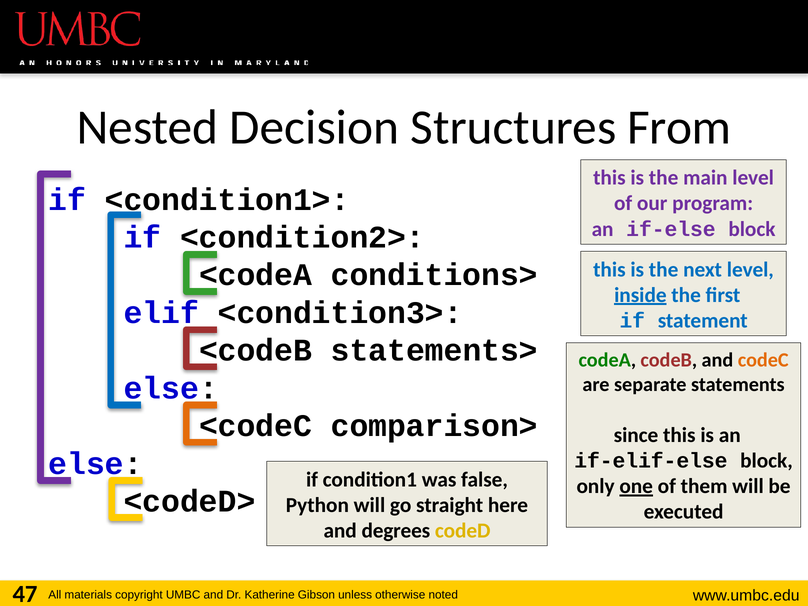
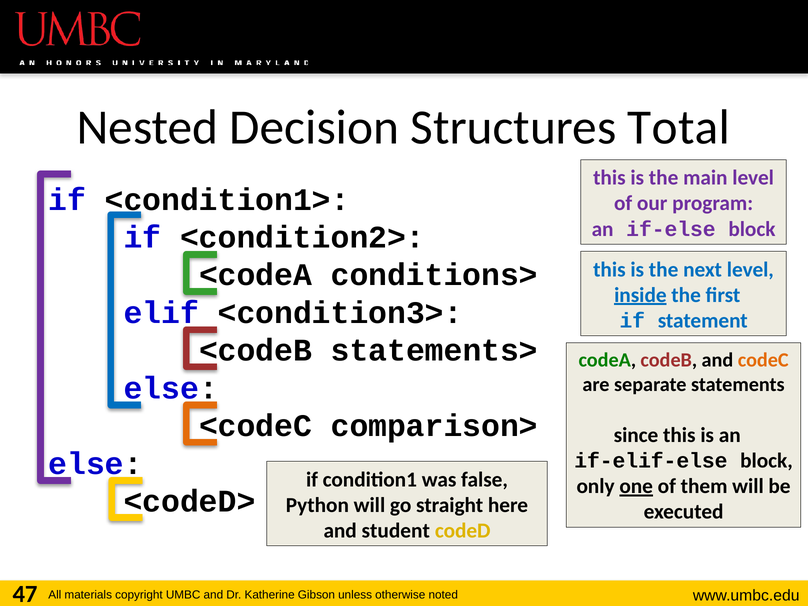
From: From -> Total
degrees: degrees -> student
